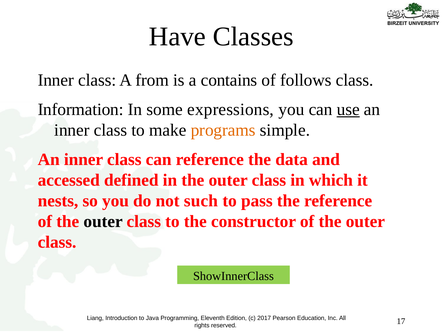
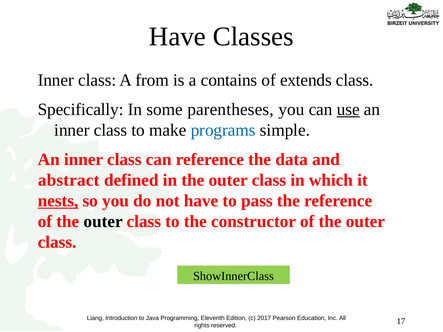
follows: follows -> extends
Information: Information -> Specifically
expressions: expressions -> parentheses
programs colour: orange -> blue
accessed: accessed -> abstract
nests underline: none -> present
not such: such -> have
